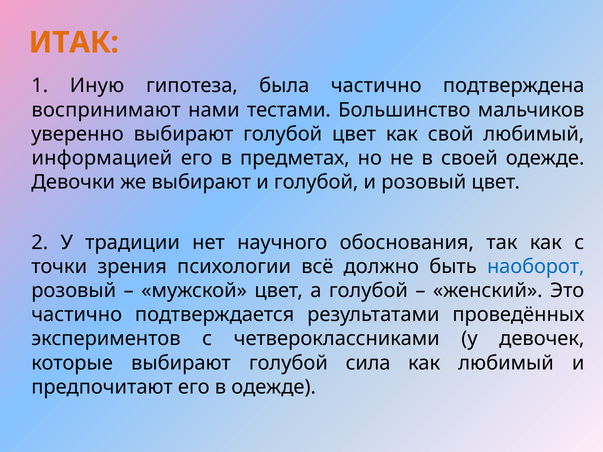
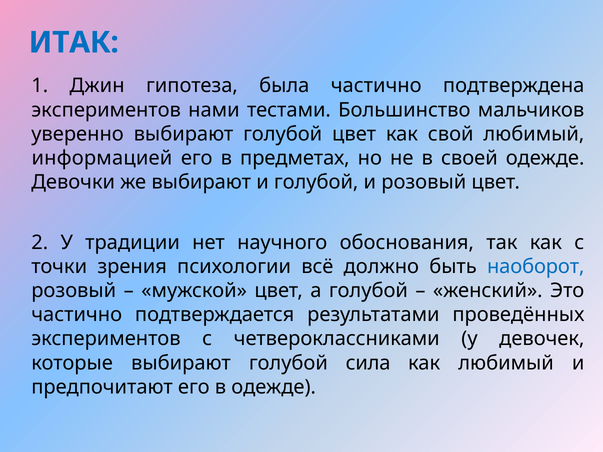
ИТАК colour: orange -> blue
Иную: Иную -> Джин
воспринимают at (106, 110): воспринимают -> экспериментов
